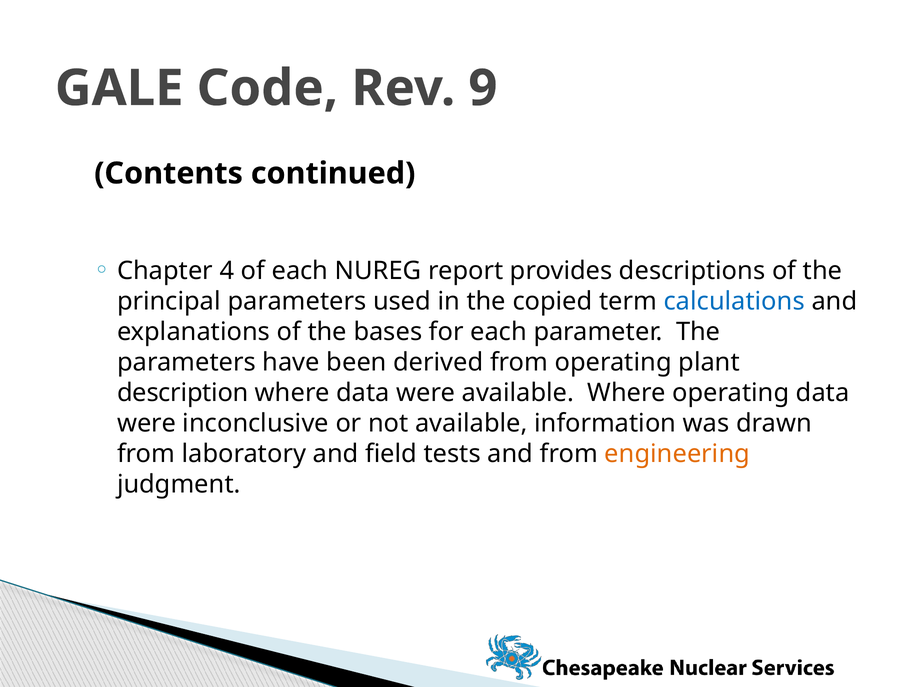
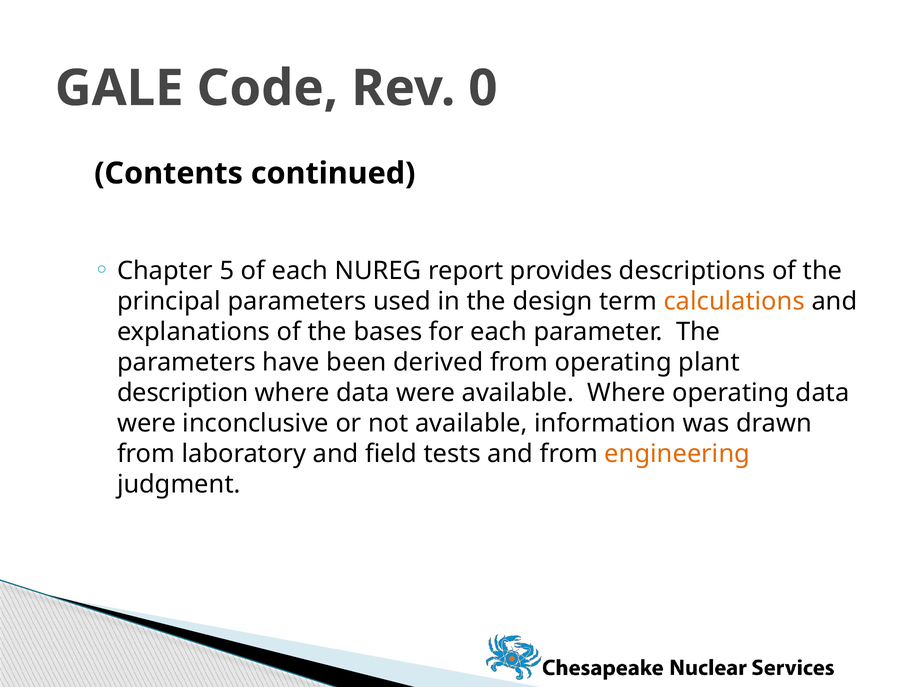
9: 9 -> 0
4: 4 -> 5
copied: copied -> design
calculations colour: blue -> orange
